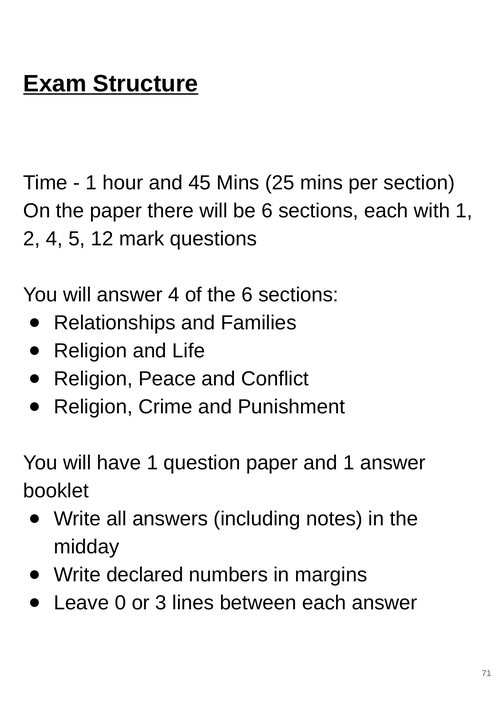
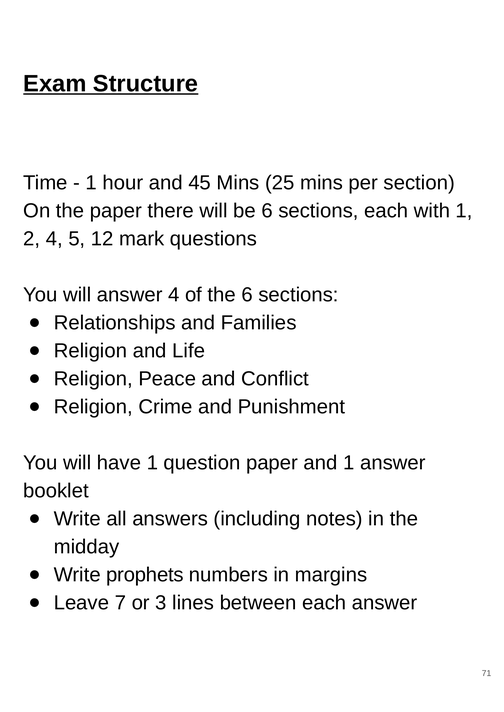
declared: declared -> prophets
0: 0 -> 7
